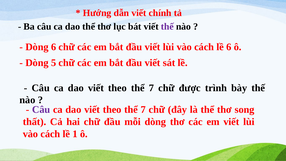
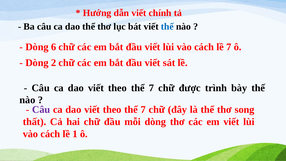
thế at (167, 26) colour: purple -> blue
lề 6: 6 -> 7
5: 5 -> 2
